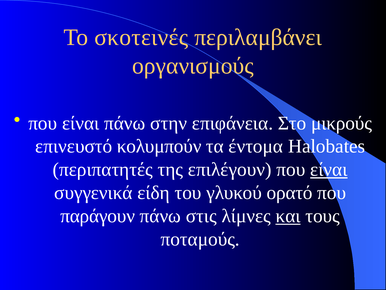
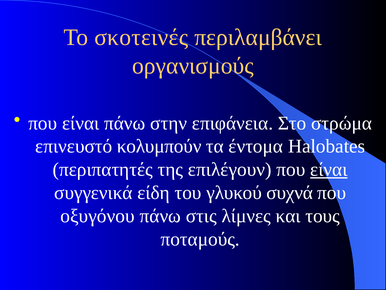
μικρούς: μικρούς -> στρώμα
ορατό: ορατό -> συχνά
παράγουν: παράγουν -> οξυγόνου
και underline: present -> none
